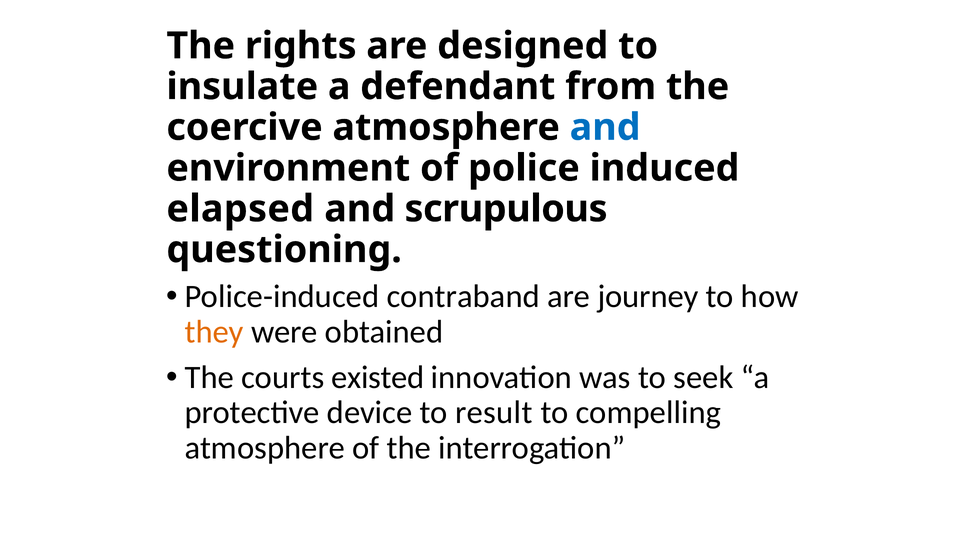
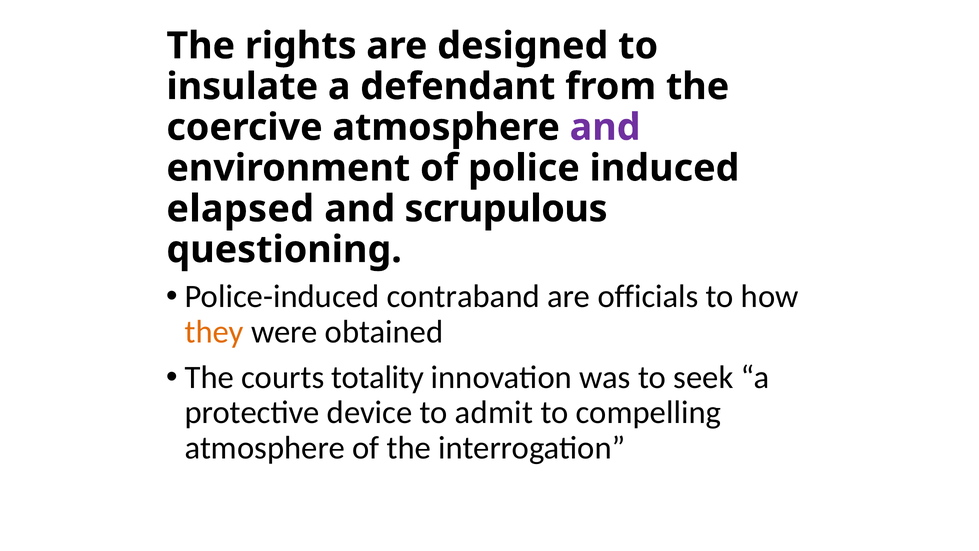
and at (605, 127) colour: blue -> purple
journey: journey -> officials
existed: existed -> totality
result: result -> admit
